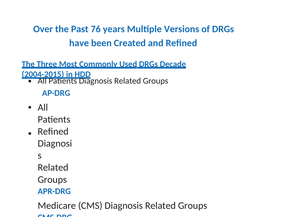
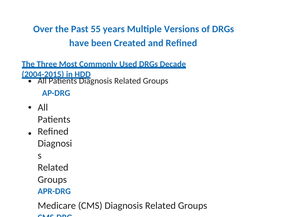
76: 76 -> 55
